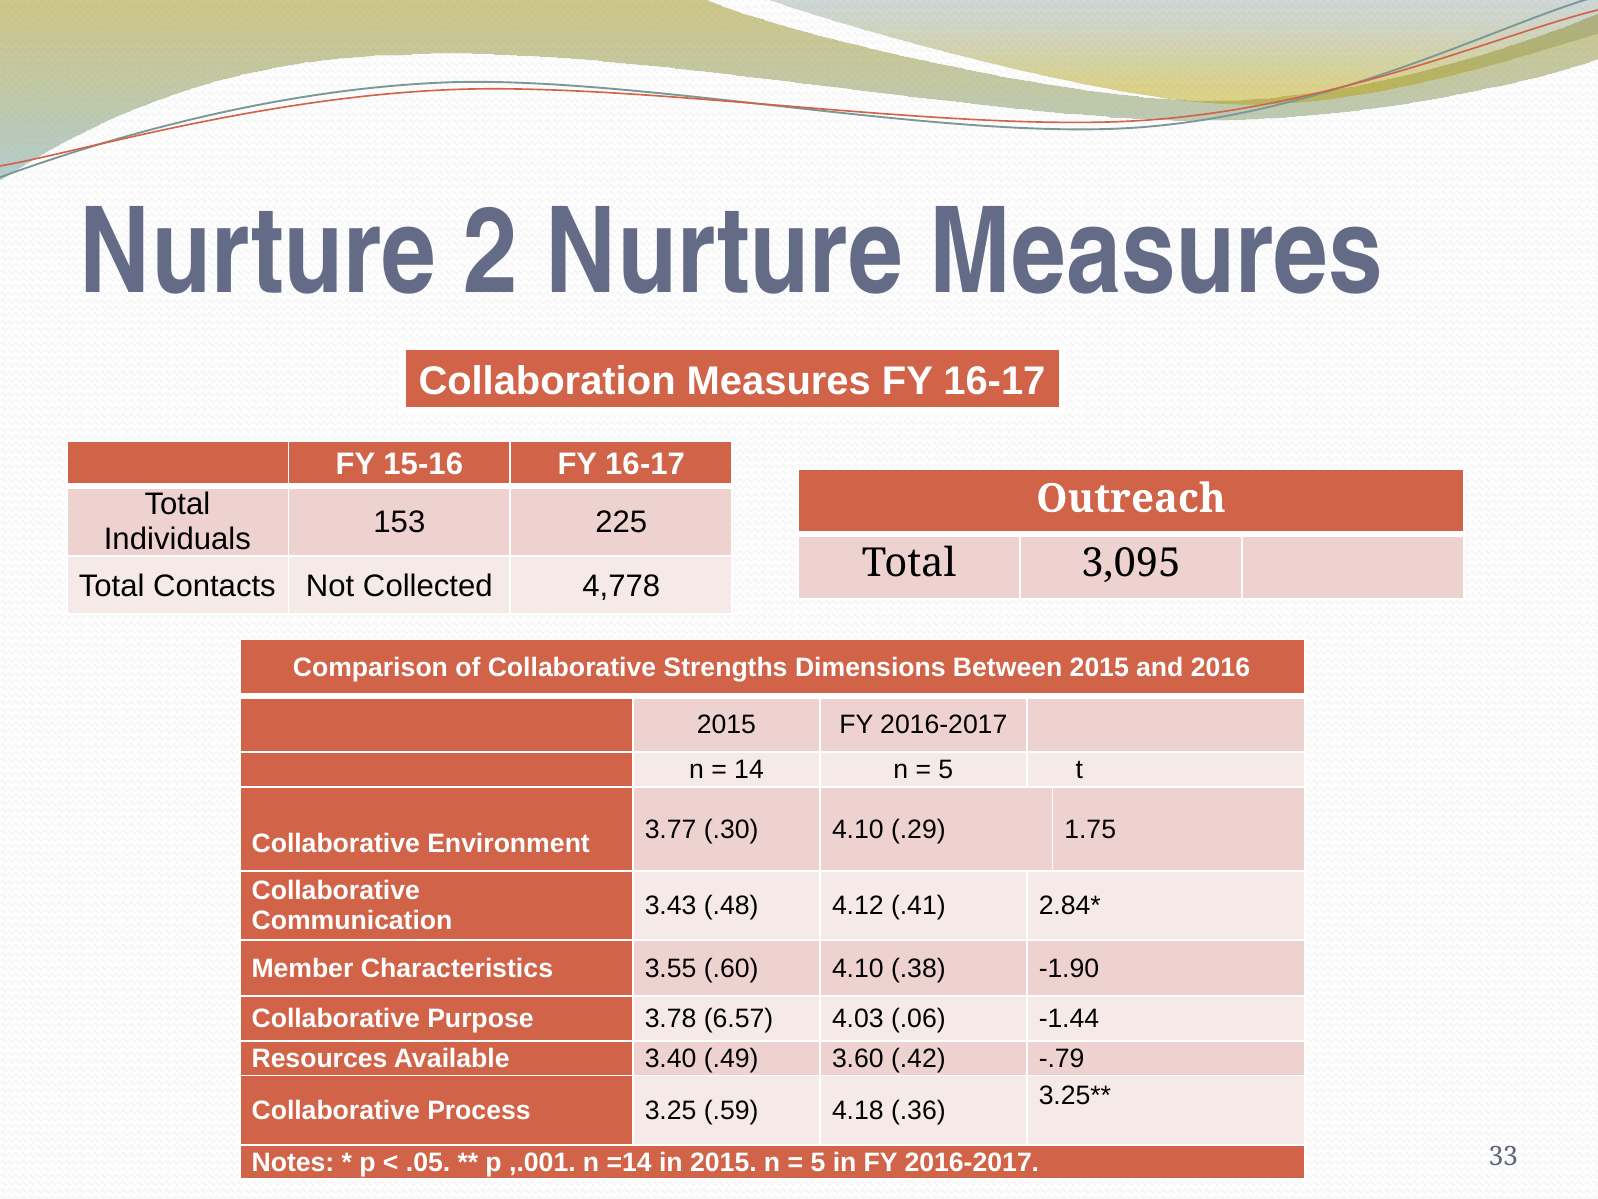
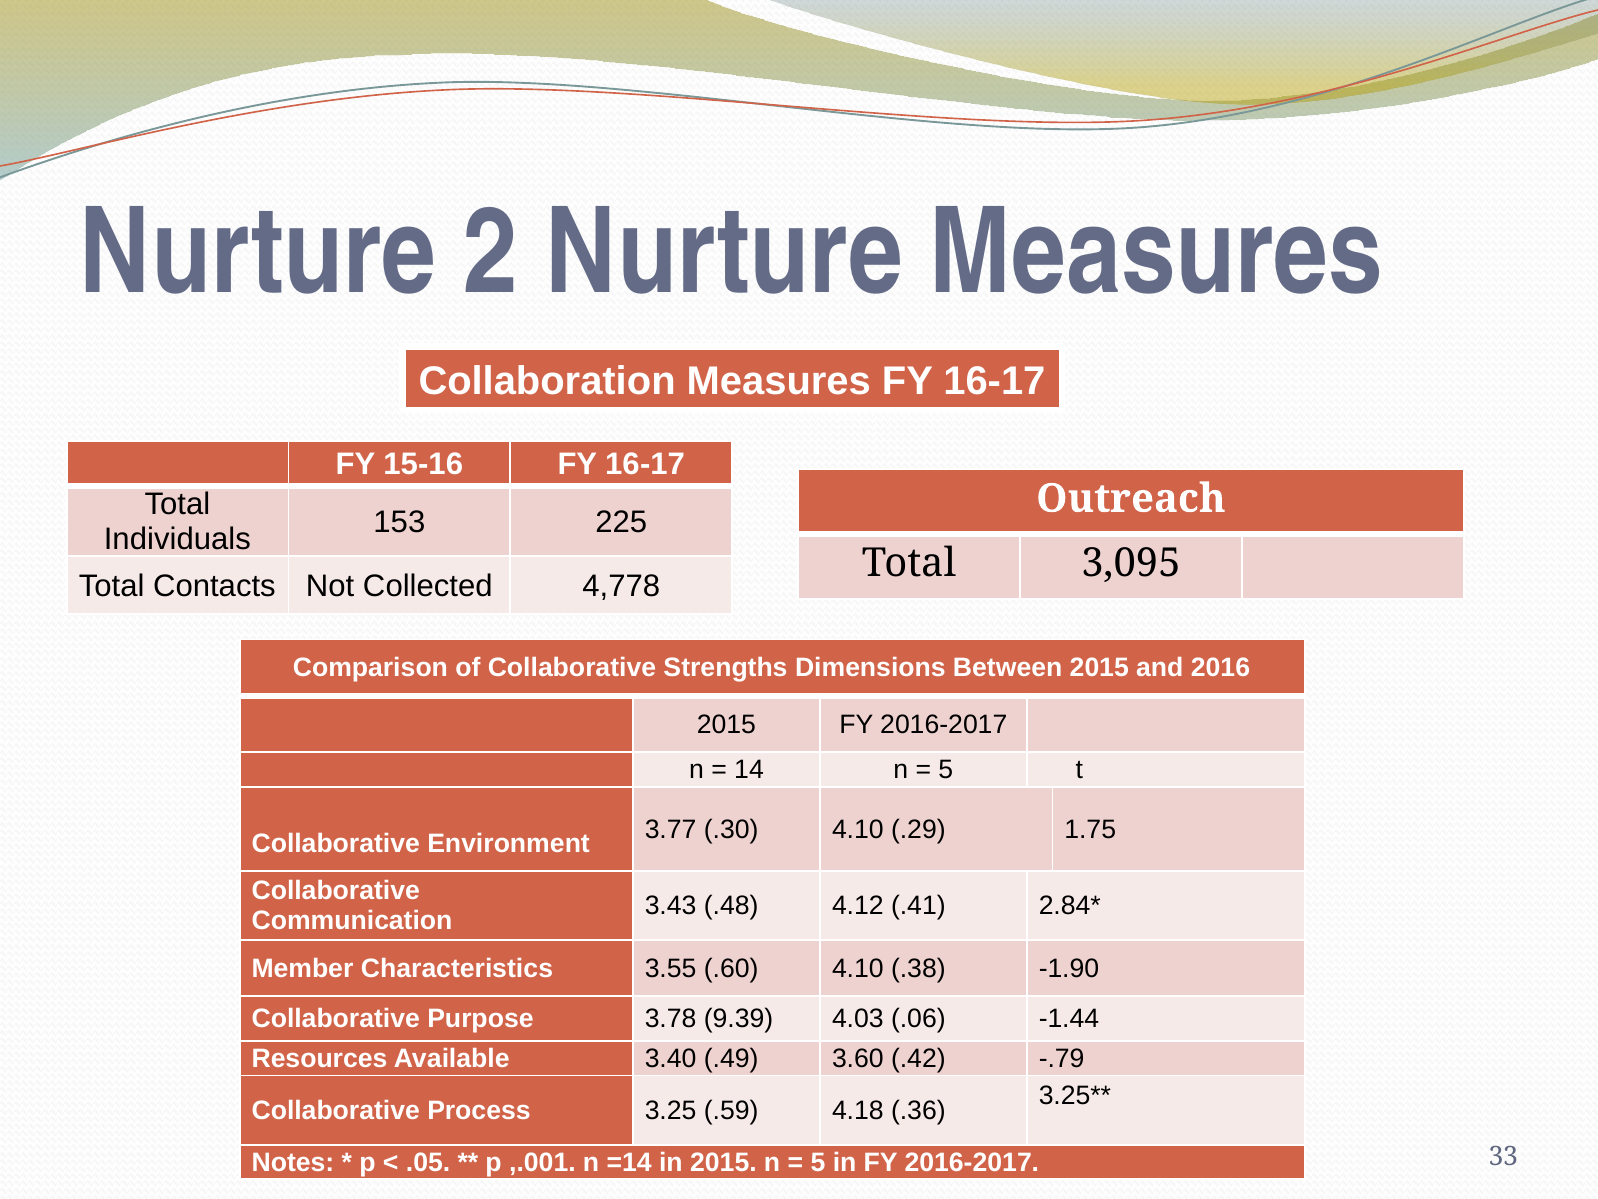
6.57: 6.57 -> 9.39
